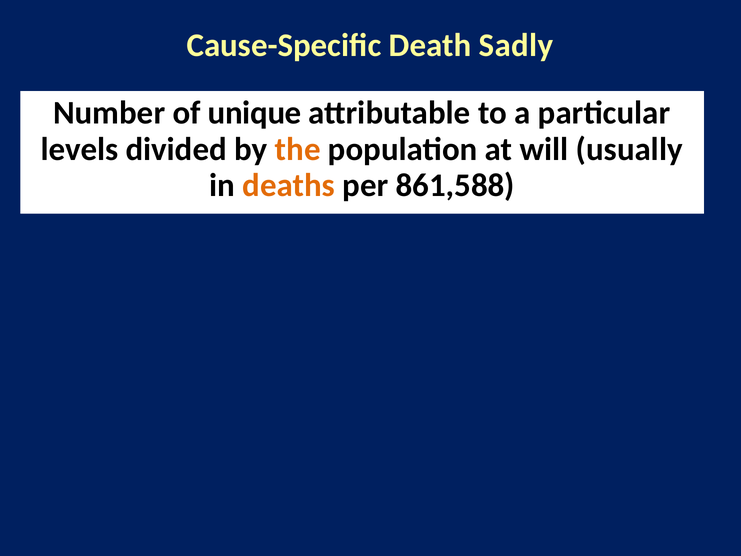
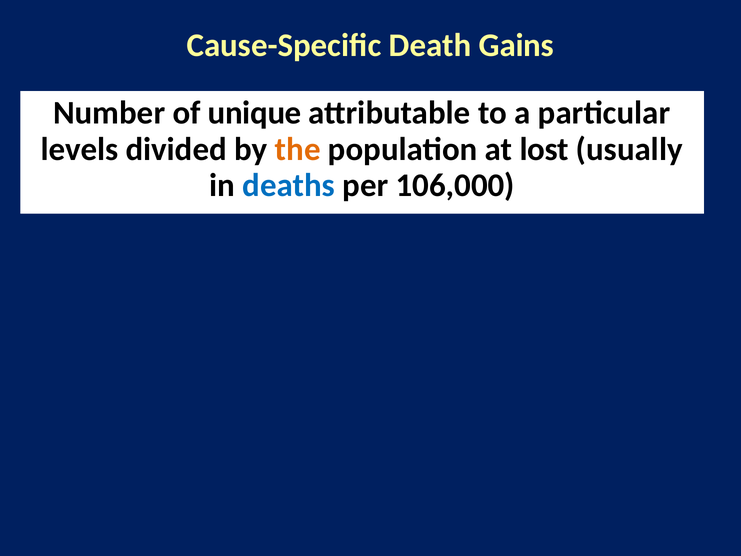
Sadly: Sadly -> Gains
will: will -> lost
deaths colour: orange -> blue
861,588: 861,588 -> 106,000
